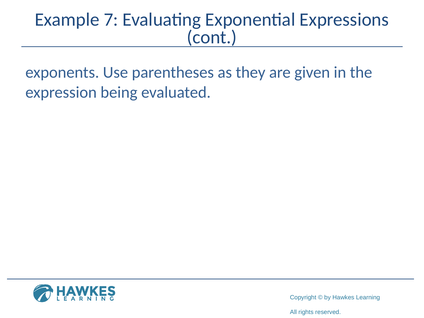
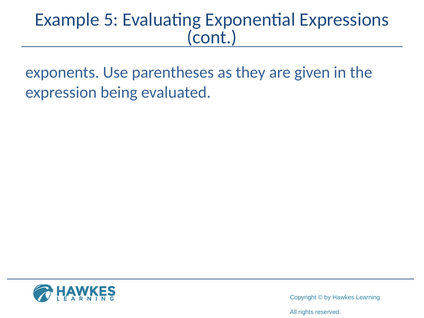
7: 7 -> 5
